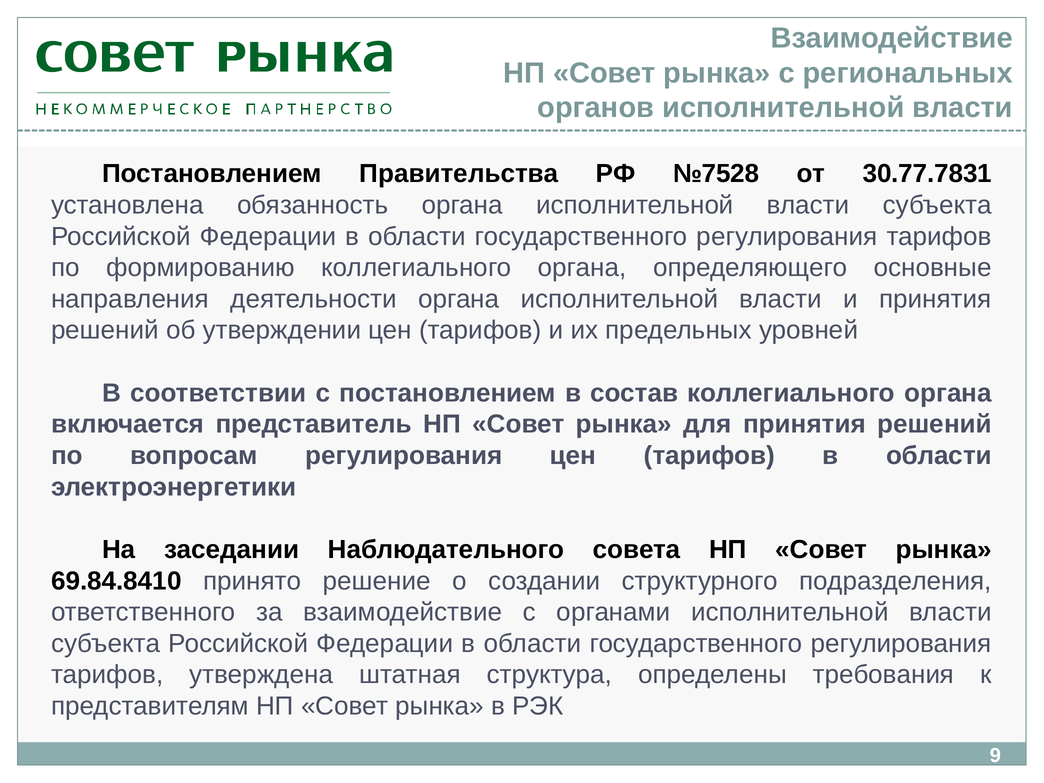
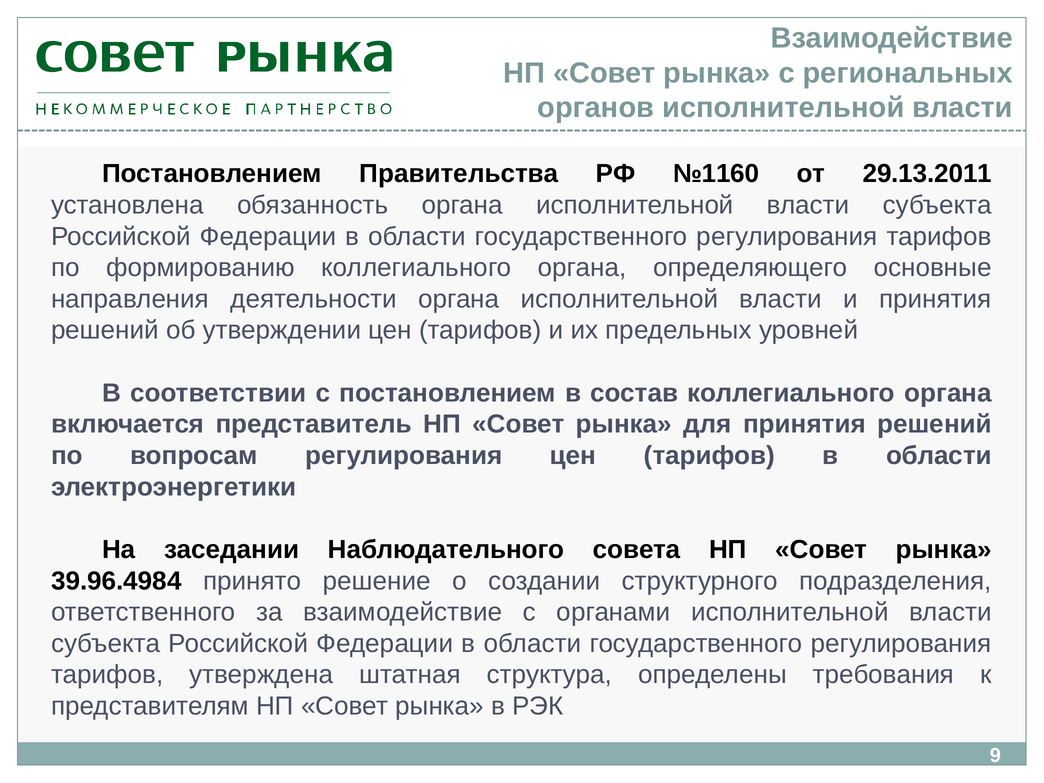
№7528: №7528 -> №1160
30.77.7831: 30.77.7831 -> 29.13.2011
69.84.8410: 69.84.8410 -> 39.96.4984
